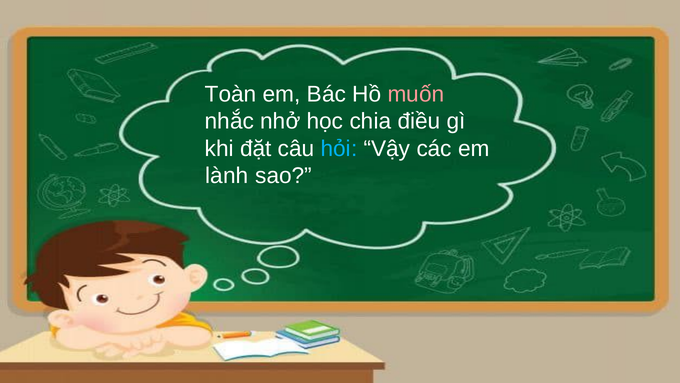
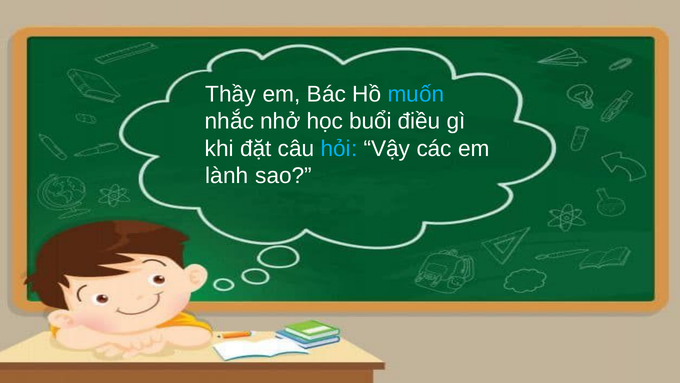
Toàn: Toàn -> Thầy
muốn colour: pink -> light blue
chia: chia -> buổi
